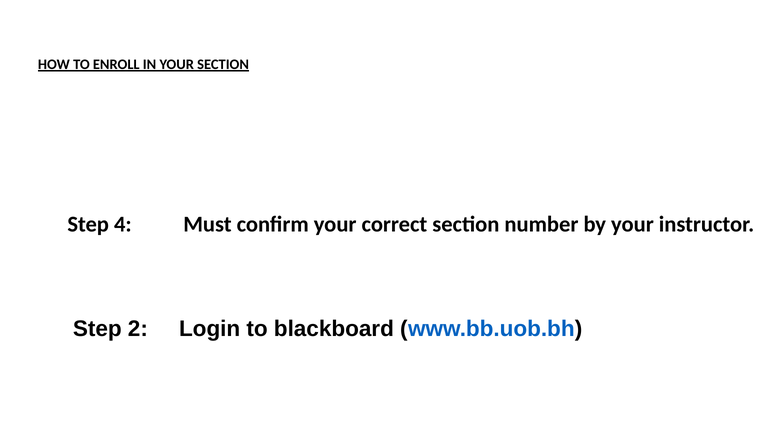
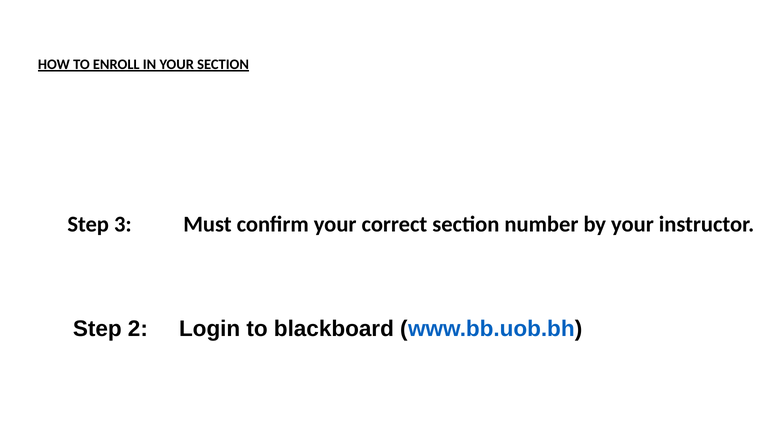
4: 4 -> 3
